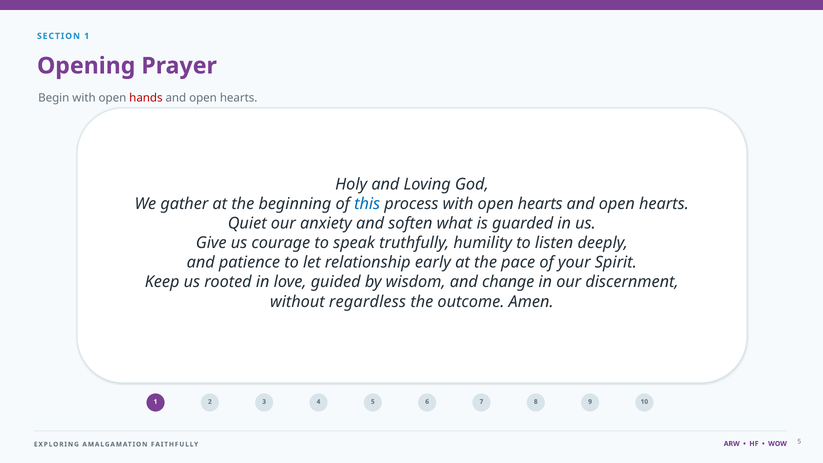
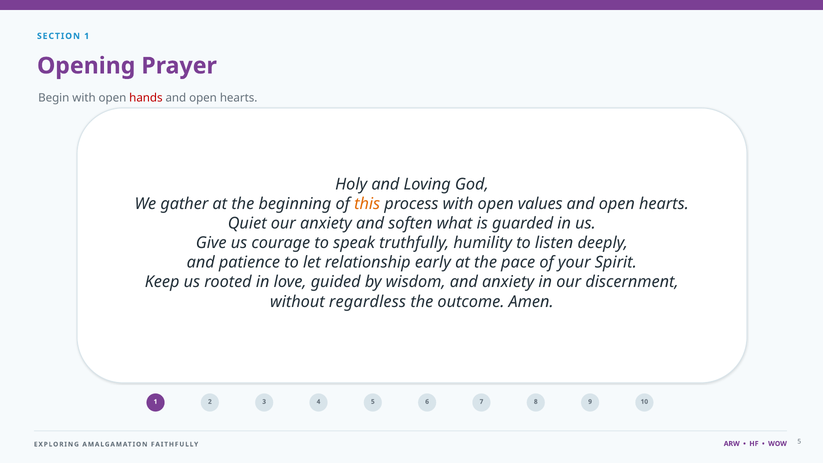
this colour: blue -> orange
with open hearts: hearts -> values
and change: change -> anxiety
